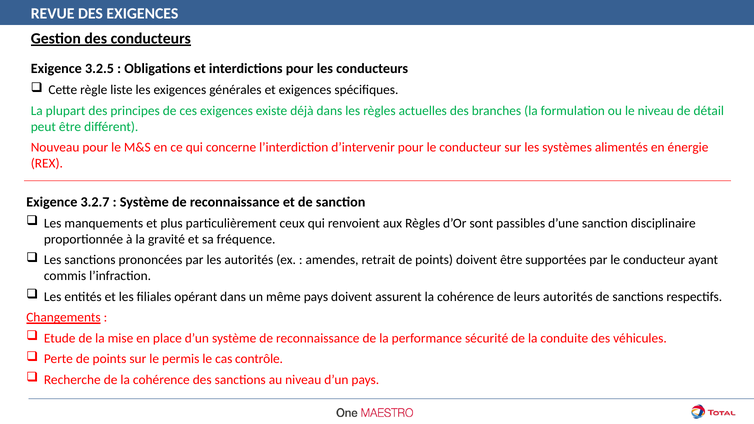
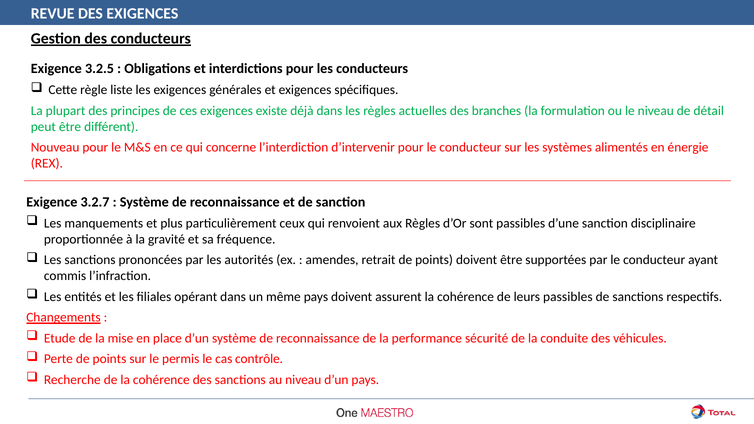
leurs autorités: autorités -> passibles
